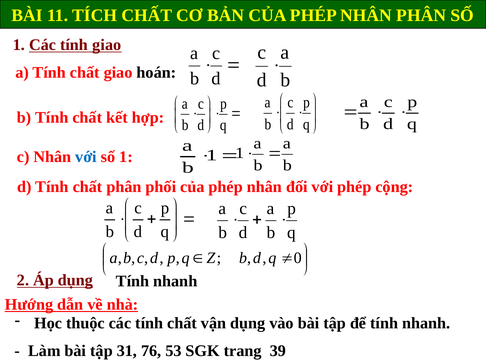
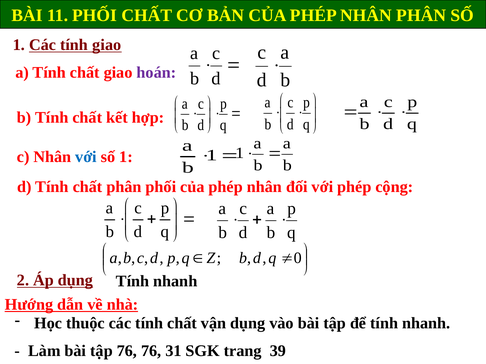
11 TÍCH: TÍCH -> PHỐI
hoán colour: black -> purple
tập 31: 31 -> 76
53: 53 -> 31
